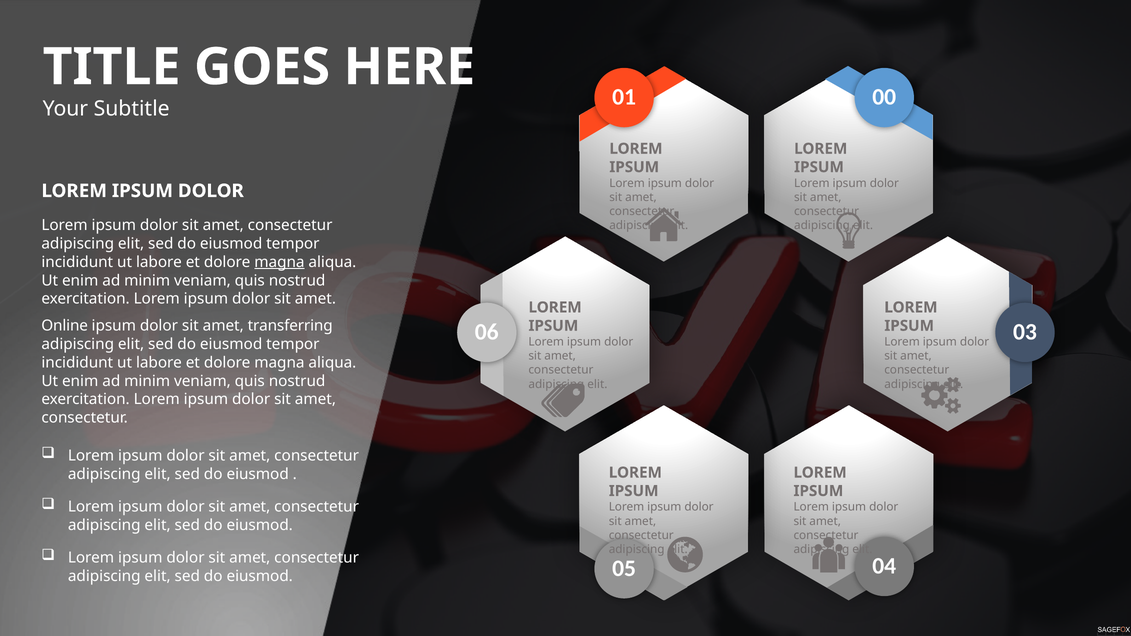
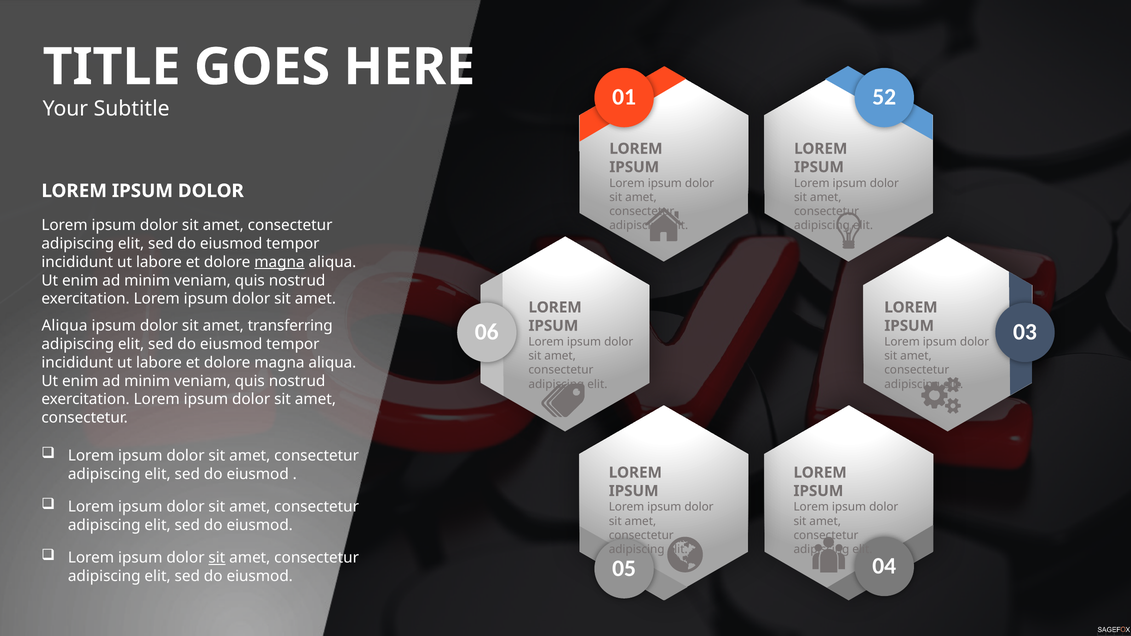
00: 00 -> 52
Online at (65, 326): Online -> Aliqua
sit at (217, 558) underline: none -> present
